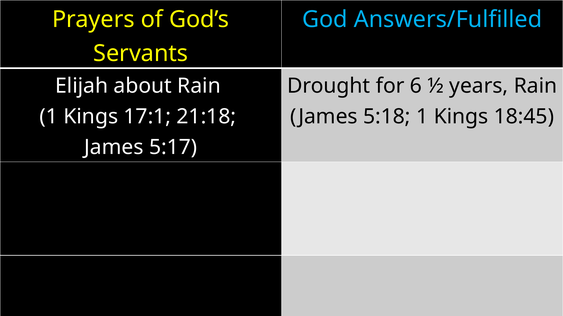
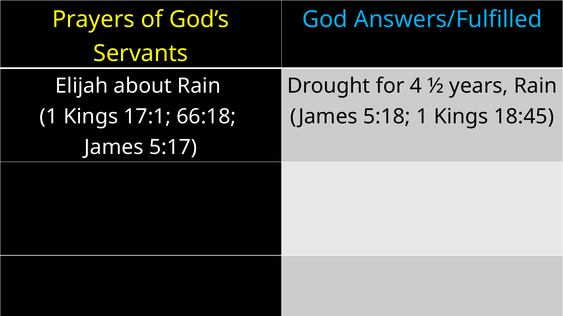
6: 6 -> 4
21:18: 21:18 -> 66:18
